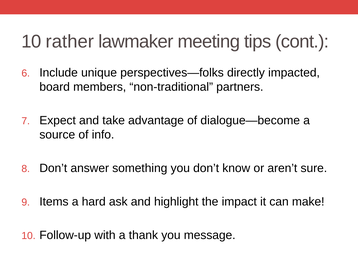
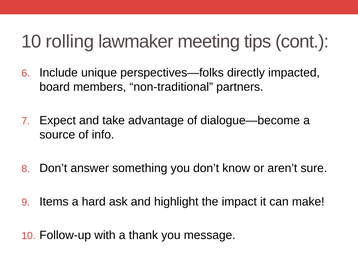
rather: rather -> rolling
